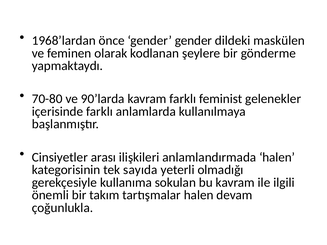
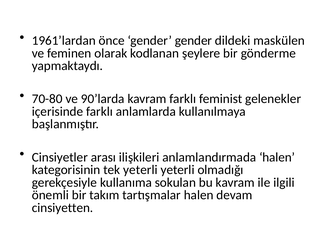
1968’lardan: 1968’lardan -> 1961’lardan
tek sayıda: sayıda -> yeterli
çoğunlukla: çoğunlukla -> cinsiyetten
